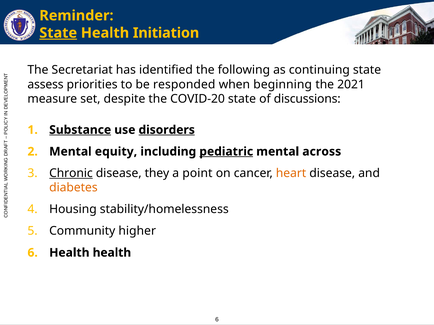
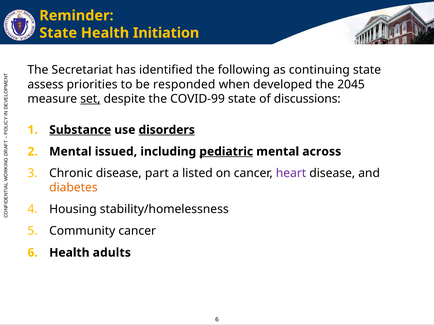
State at (58, 33) underline: present -> none
beginning: beginning -> developed
2021: 2021 -> 2045
set underline: none -> present
COVID-20: COVID-20 -> COVID-99
equity: equity -> issued
Chronic underline: present -> none
they: they -> part
point: point -> listed
heart colour: orange -> purple
Community higher: higher -> cancer
Health health: health -> adults
